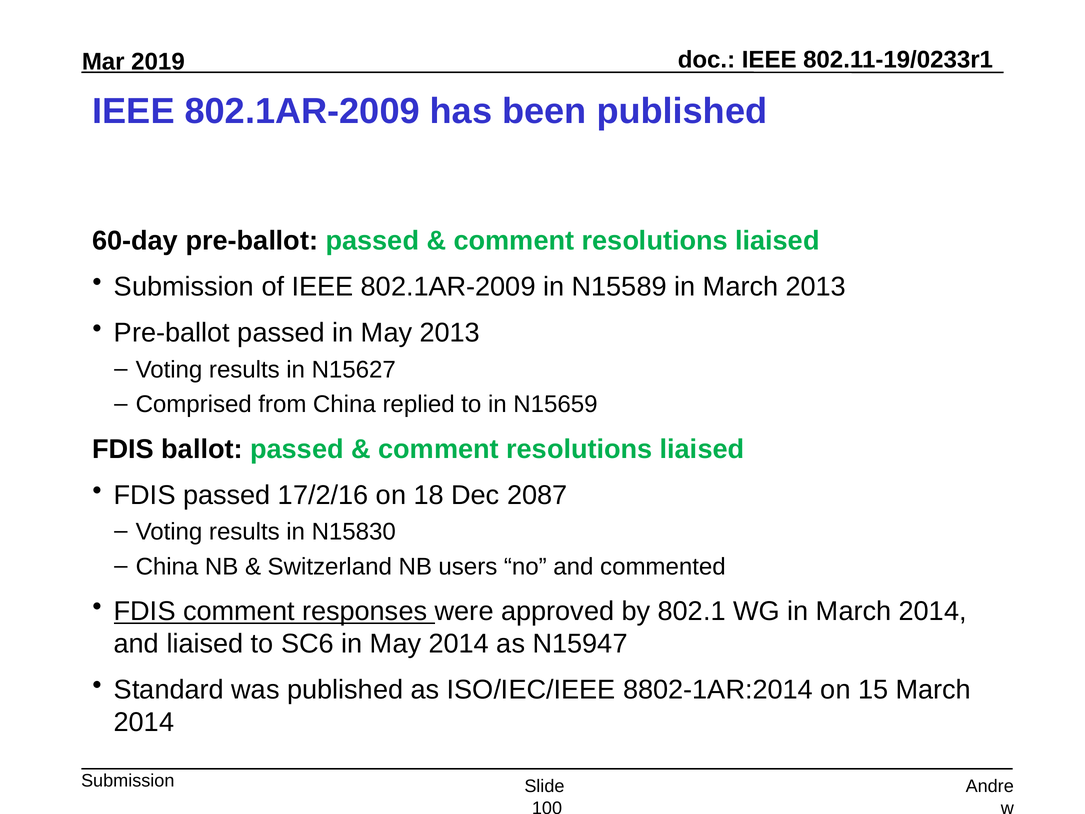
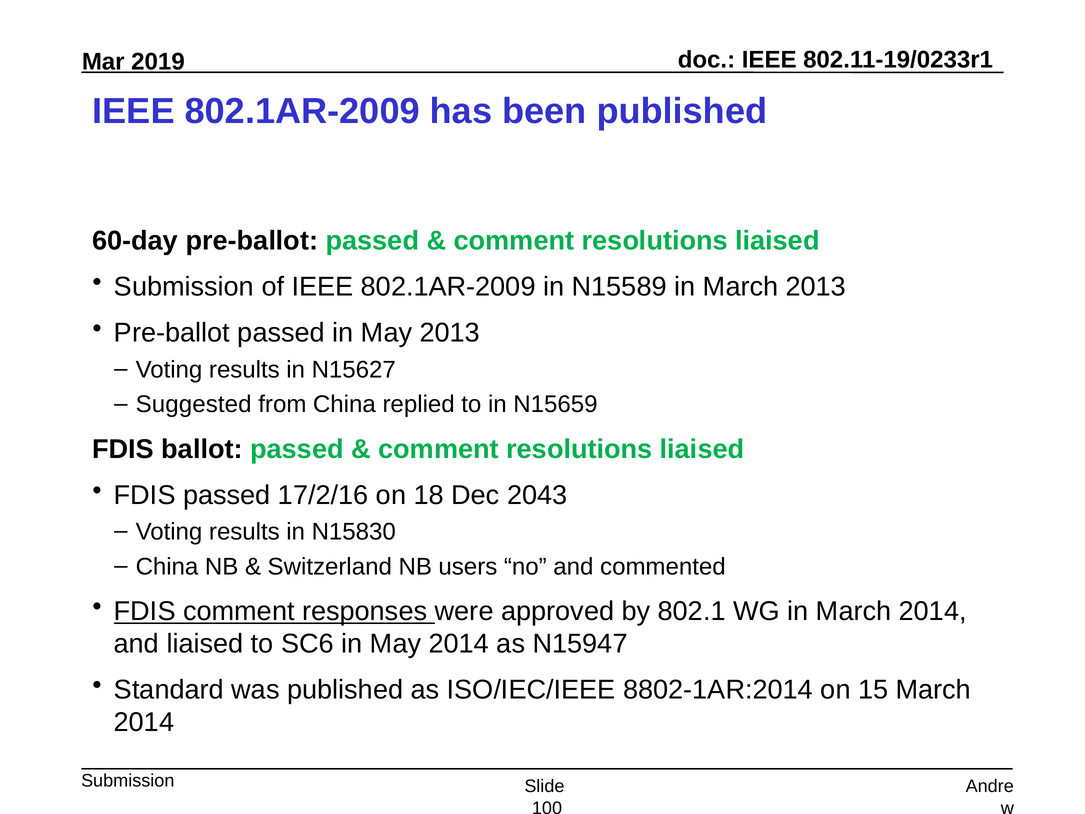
Comprised: Comprised -> Suggested
2087: 2087 -> 2043
